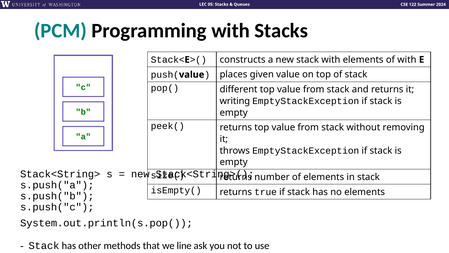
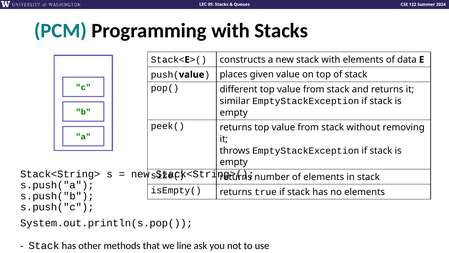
of with: with -> data
writing: writing -> similar
